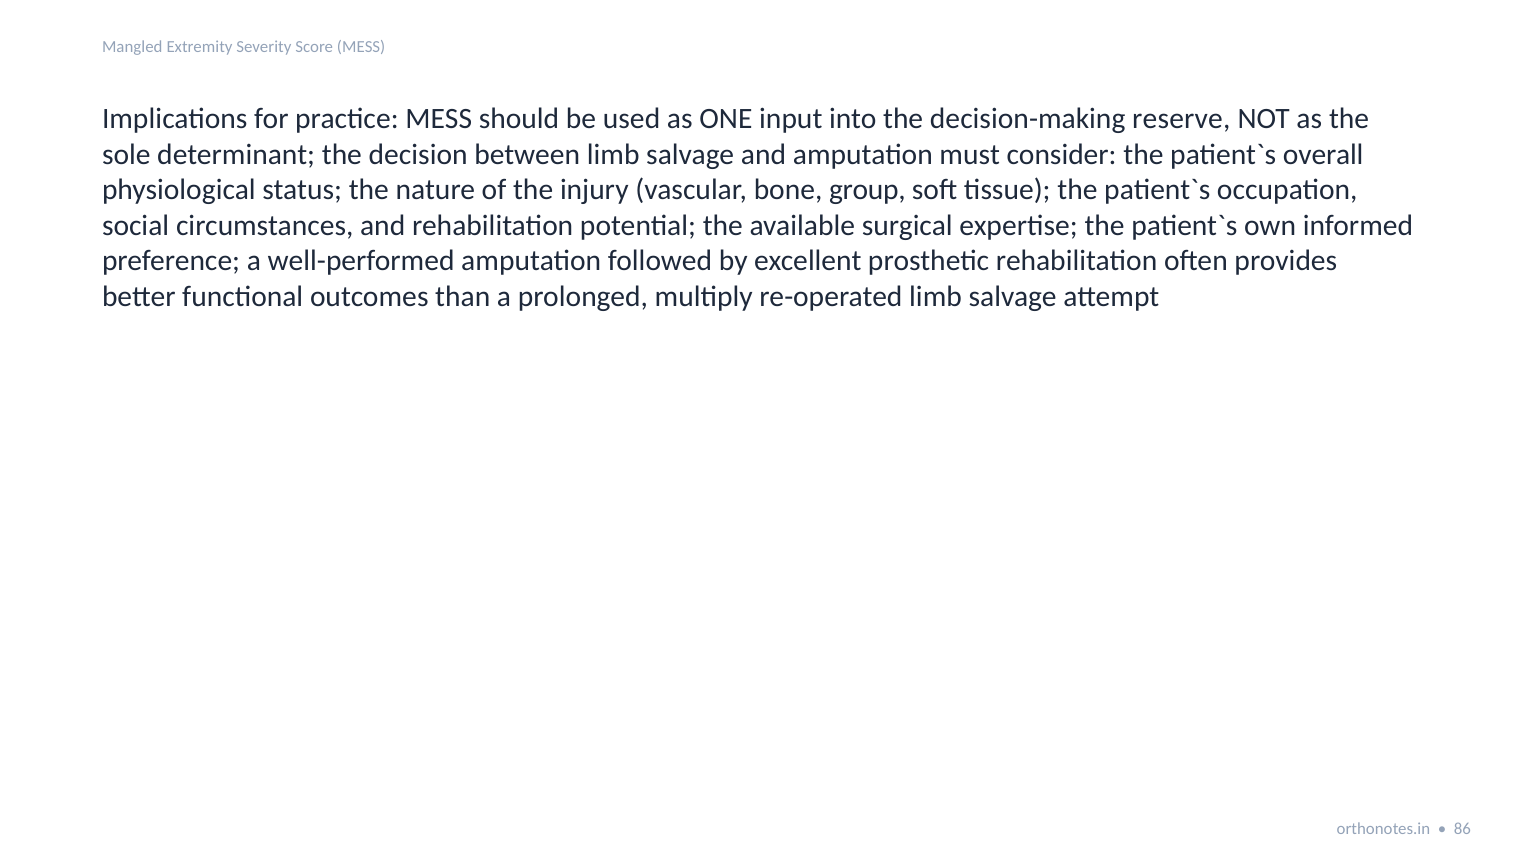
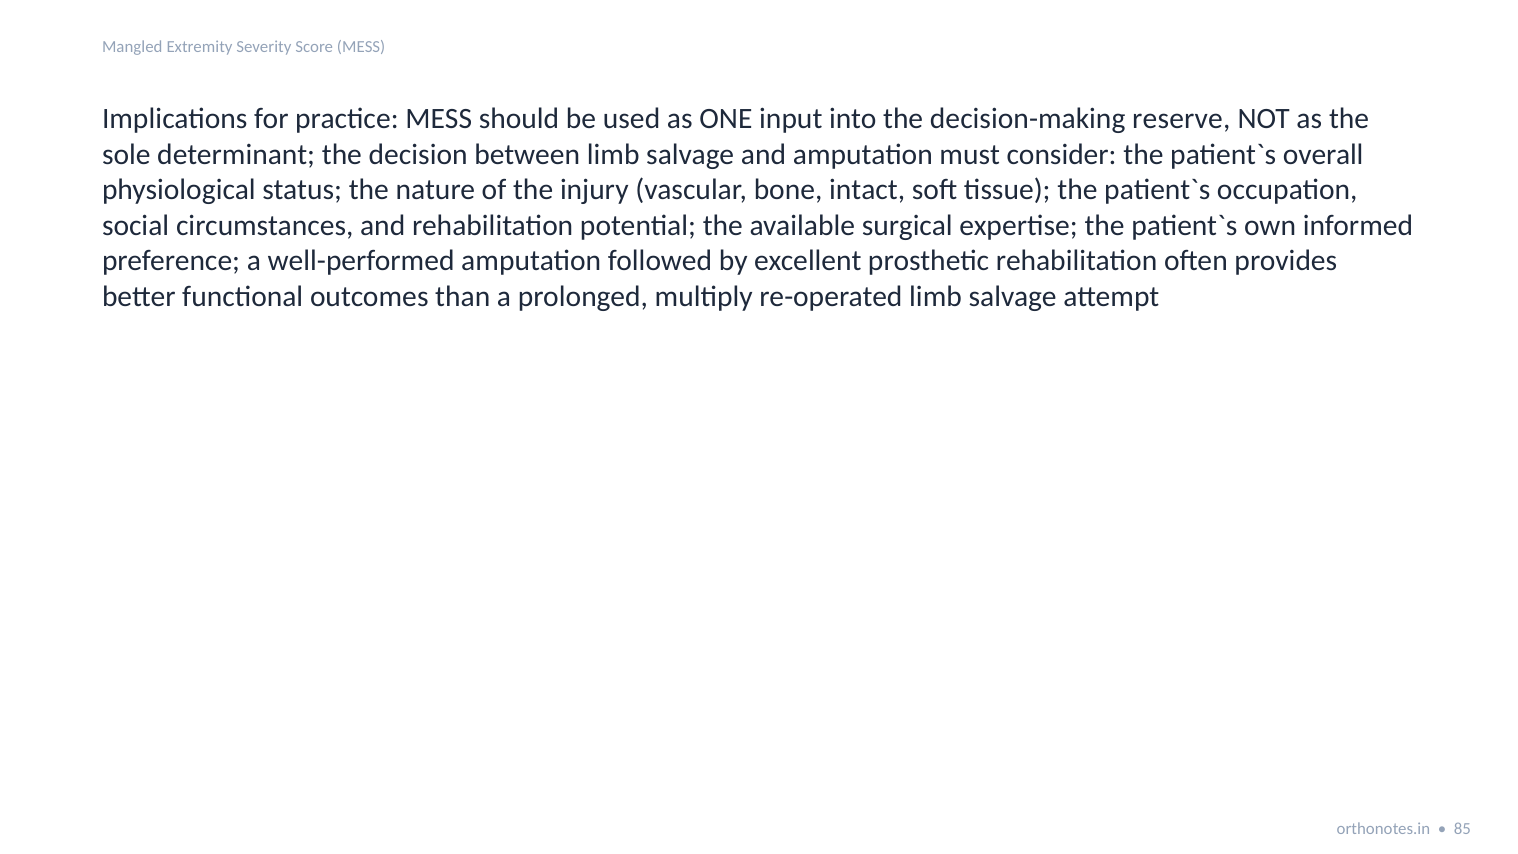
group: group -> intact
86: 86 -> 85
